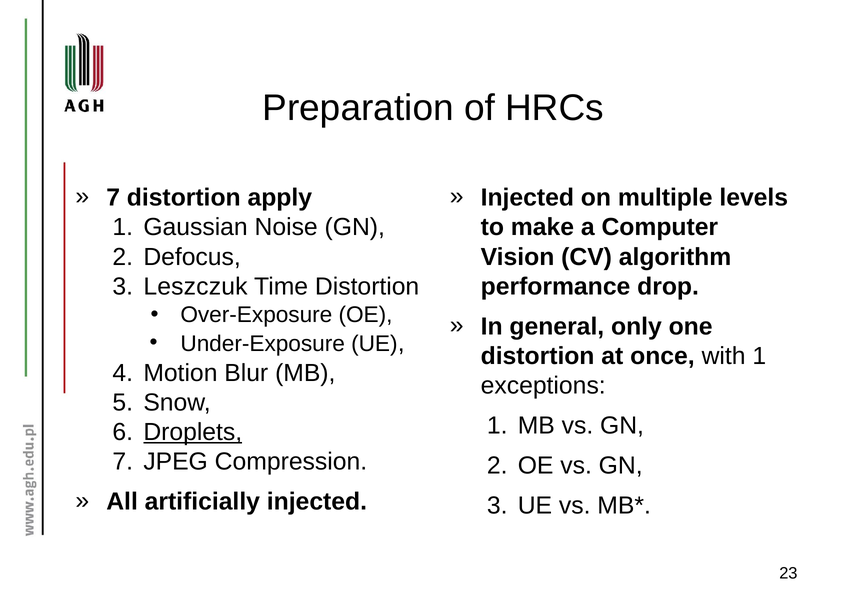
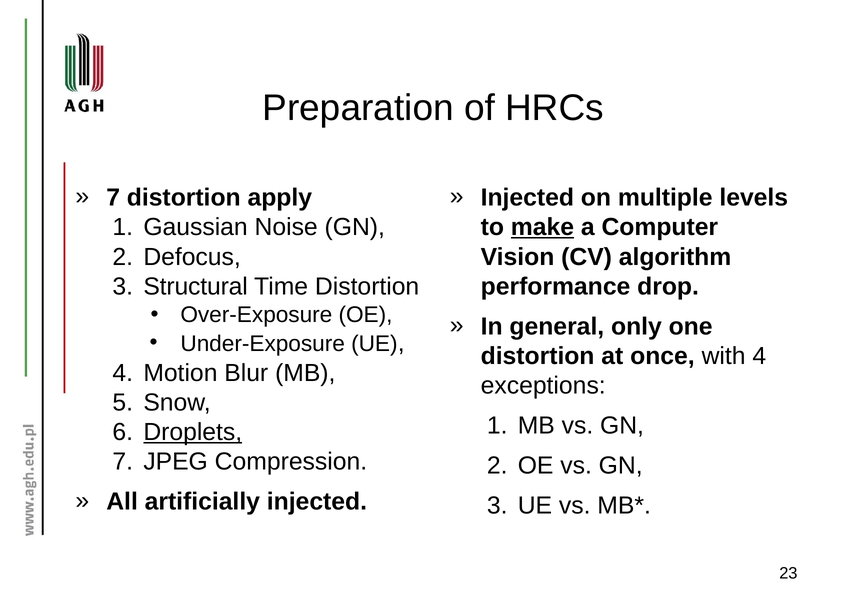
make underline: none -> present
Leszczuk: Leszczuk -> Structural
with 1: 1 -> 4
